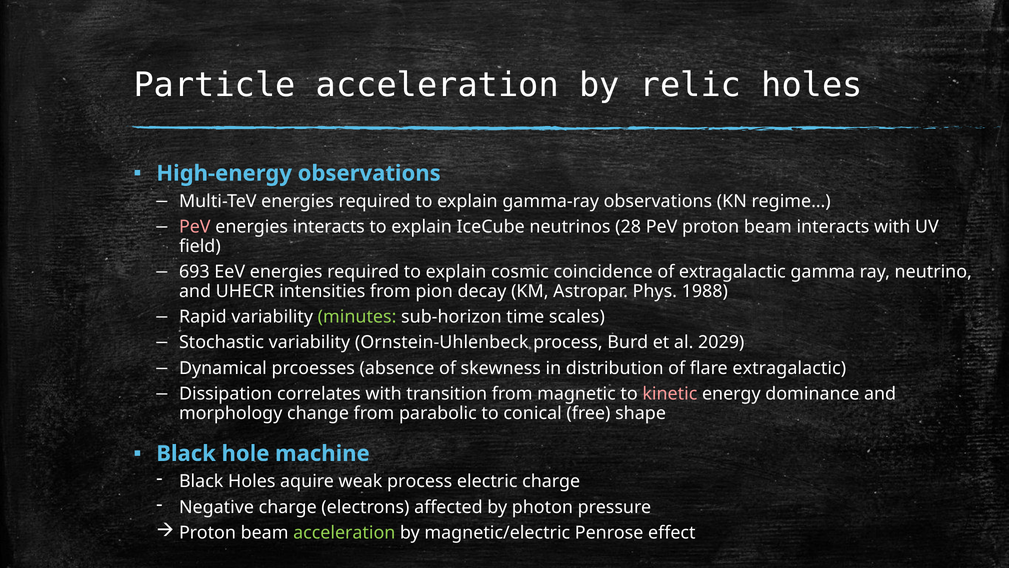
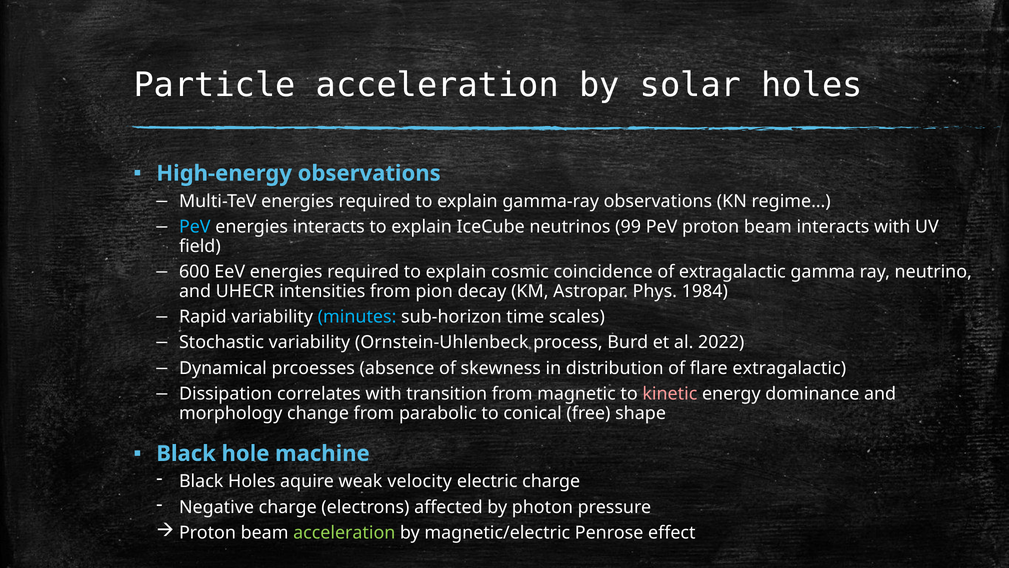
relic: relic -> solar
PeV at (195, 227) colour: pink -> light blue
28: 28 -> 99
693: 693 -> 600
1988: 1988 -> 1984
minutes colour: light green -> light blue
2029: 2029 -> 2022
weak process: process -> velocity
